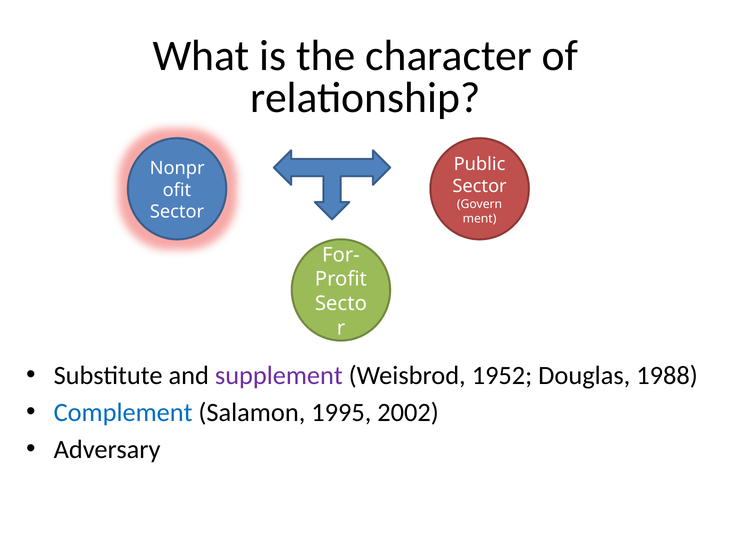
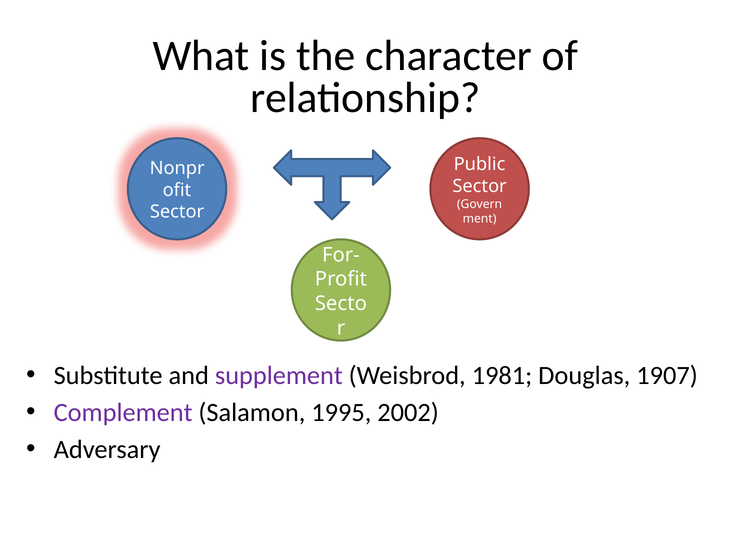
1952: 1952 -> 1981
1988: 1988 -> 1907
Complement colour: blue -> purple
